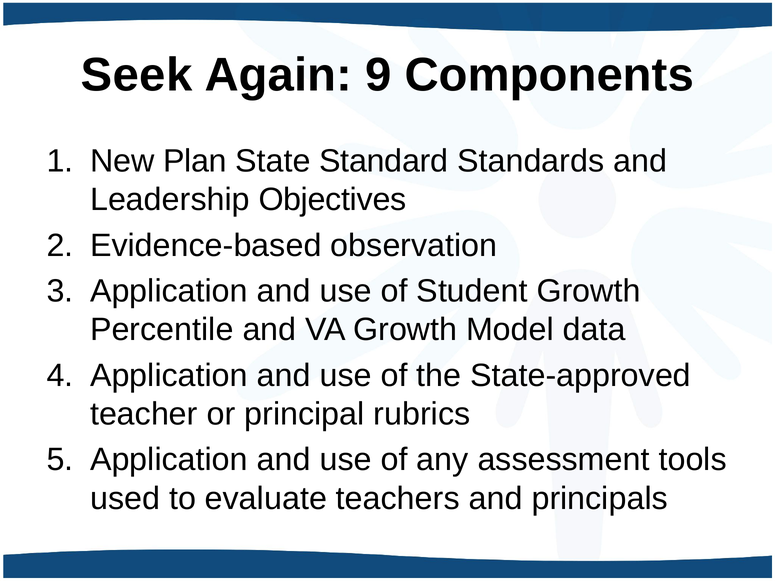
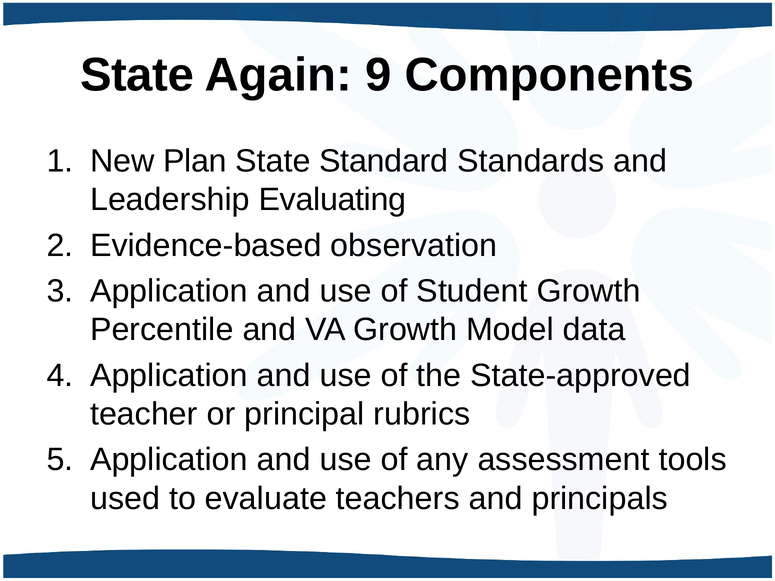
Seek at (137, 75): Seek -> State
Objectives: Objectives -> Evaluating
